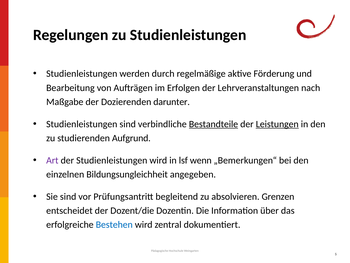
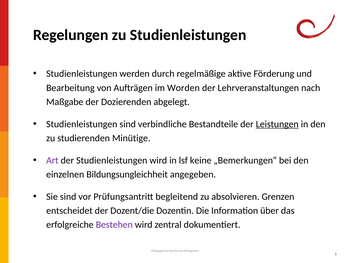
Erfolgen: Erfolgen -> Worden
darunter: darunter -> abgelegt
Bestandteile underline: present -> none
Aufgrund: Aufgrund -> Minütige
wenn: wenn -> keine
Bestehen colour: blue -> purple
